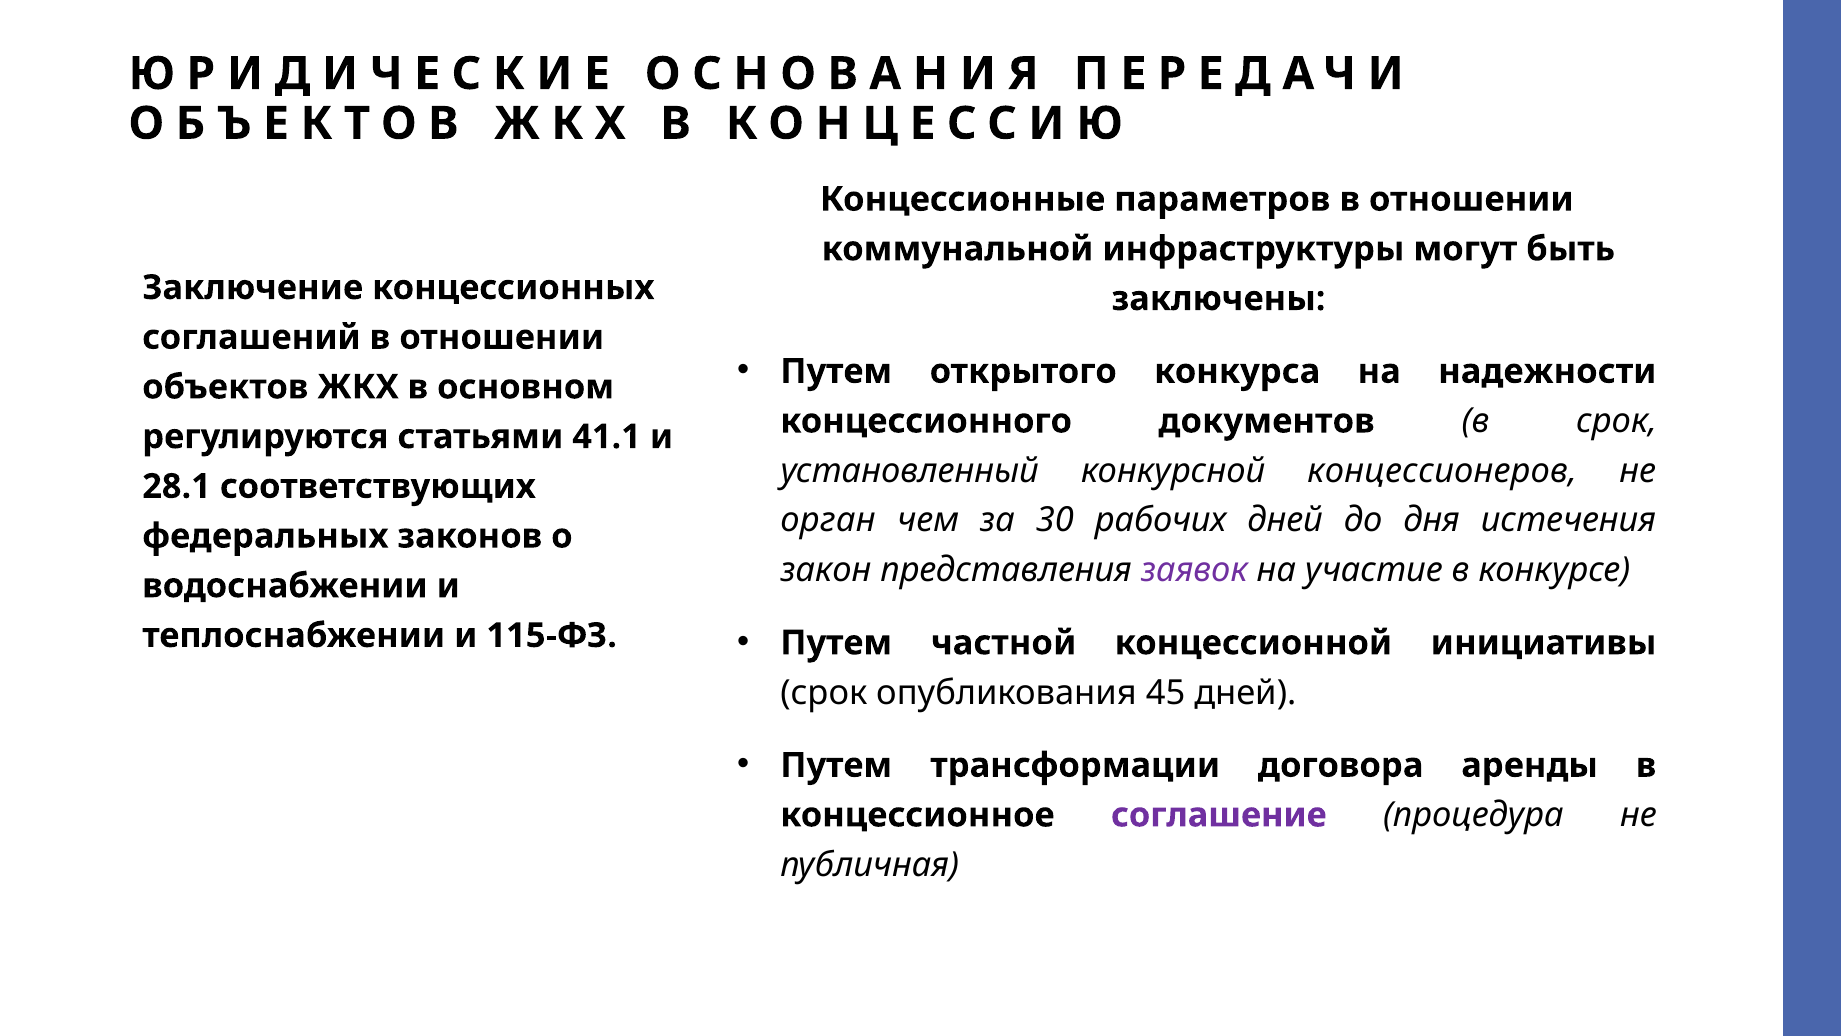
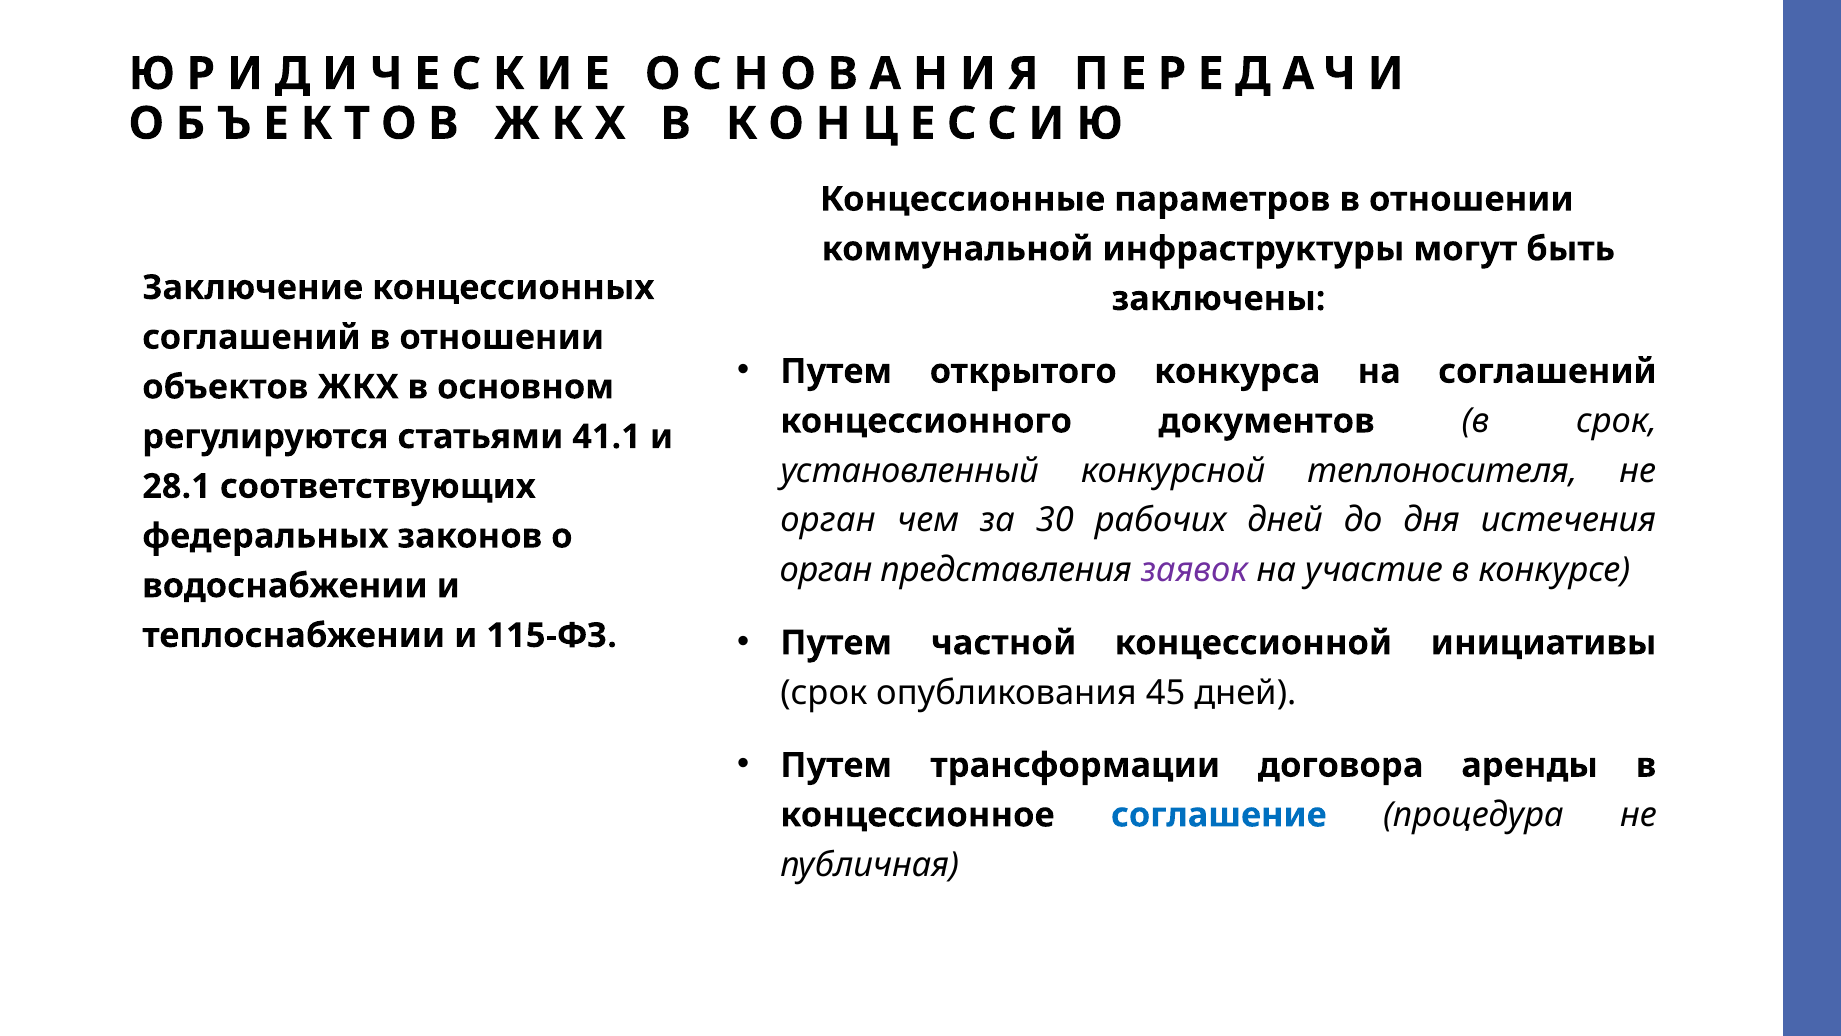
на надежности: надежности -> соглашений
концессионеров: концессионеров -> теплоносителя
закон at (826, 570): закон -> орган
соглашение colour: purple -> blue
